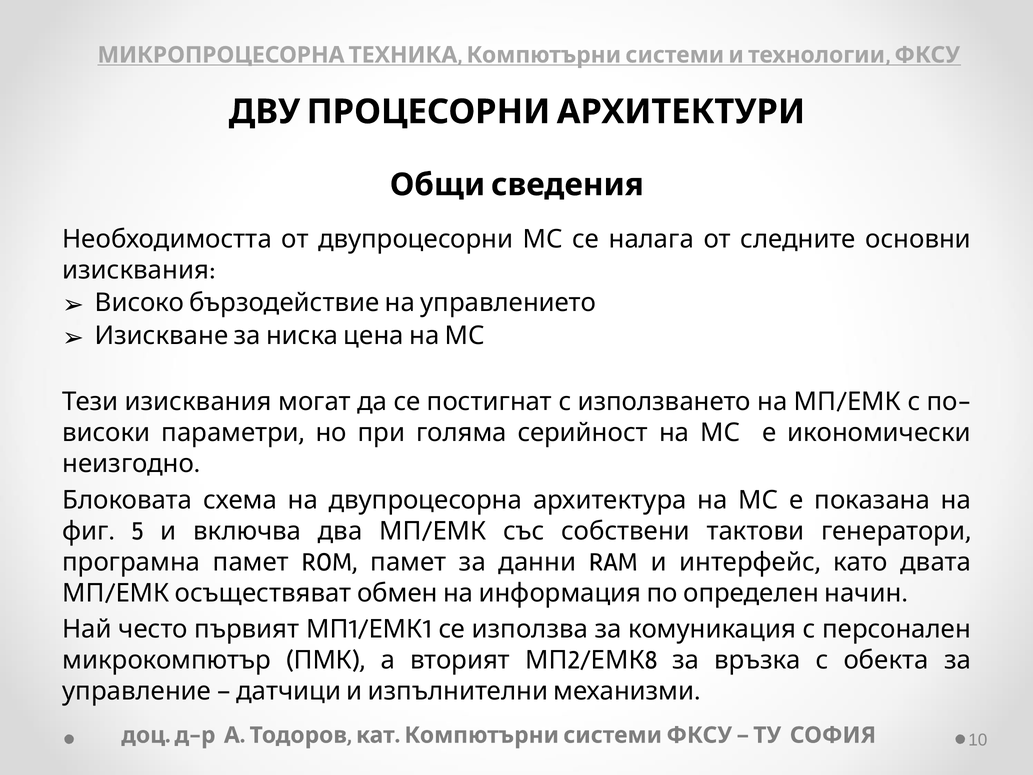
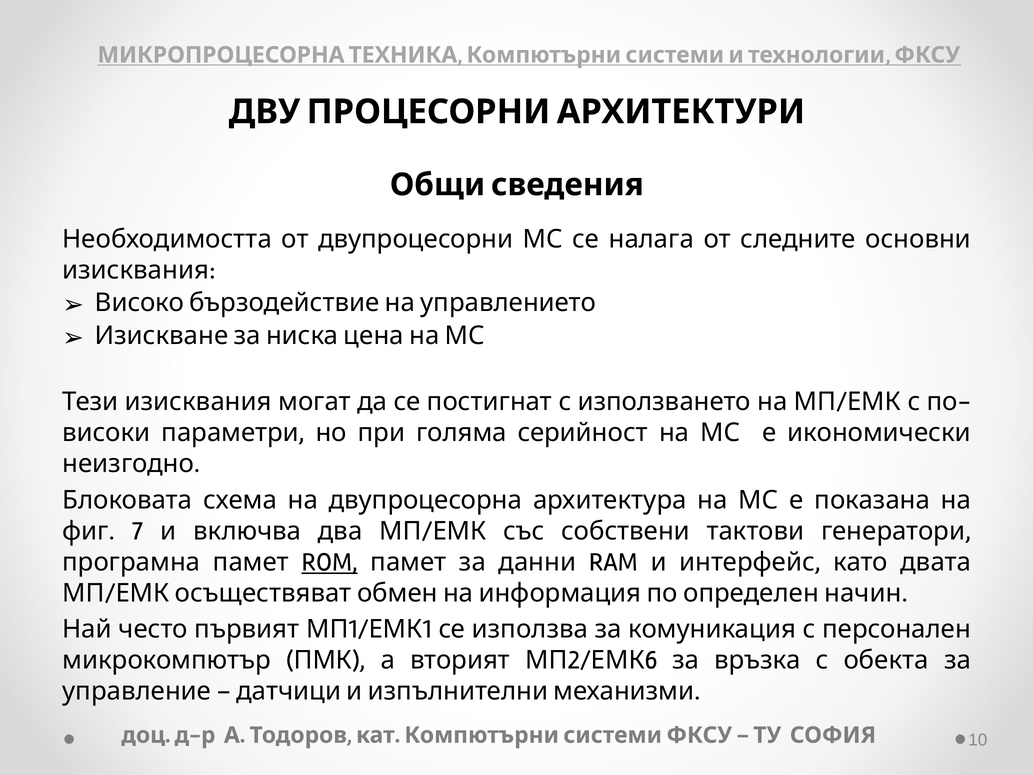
5: 5 -> 7
ROM underline: none -> present
8: 8 -> 6
